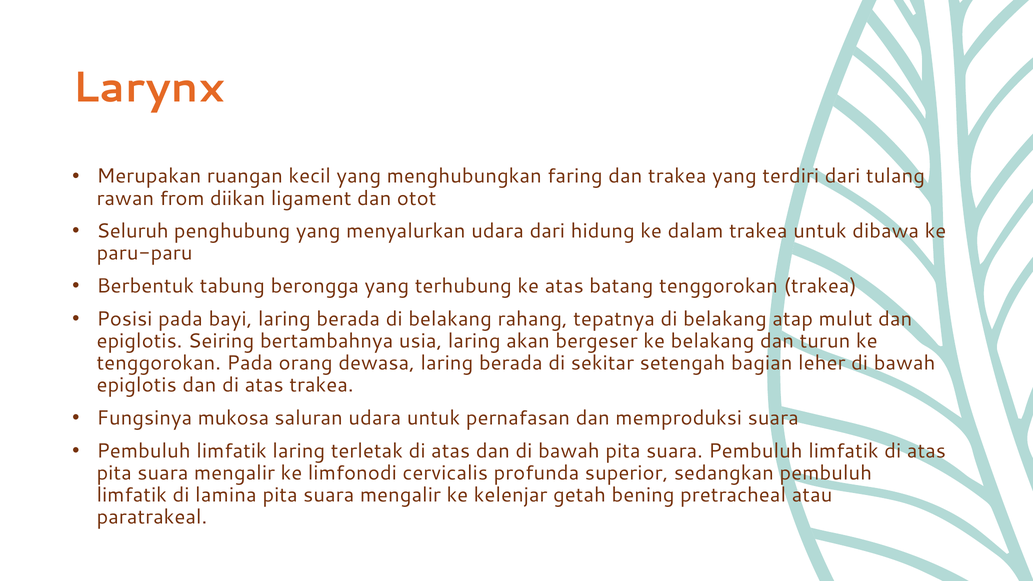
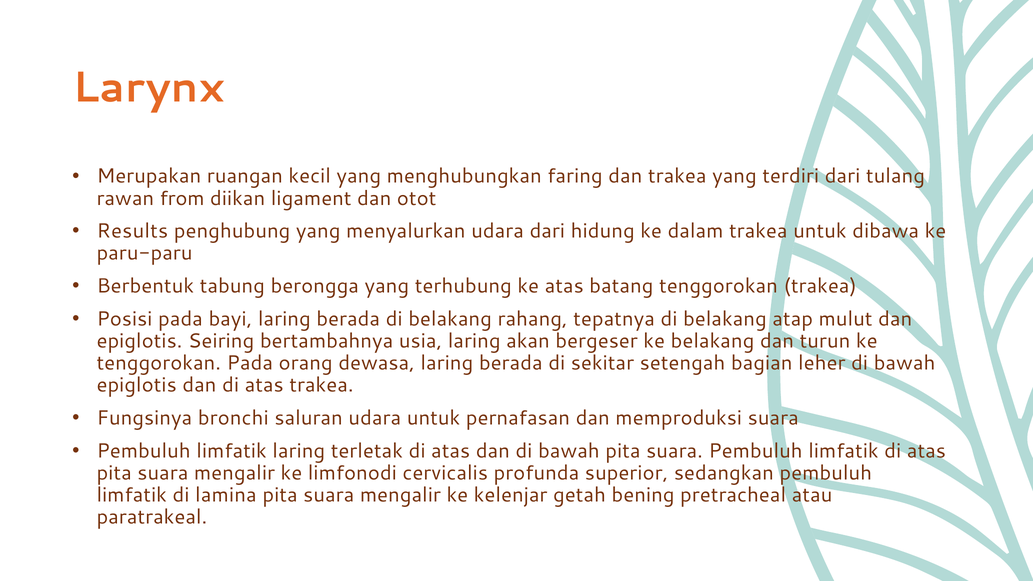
Seluruh: Seluruh -> Results
mukosa: mukosa -> bronchi
